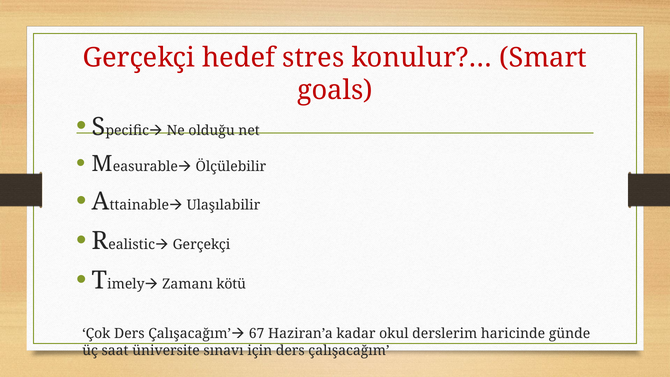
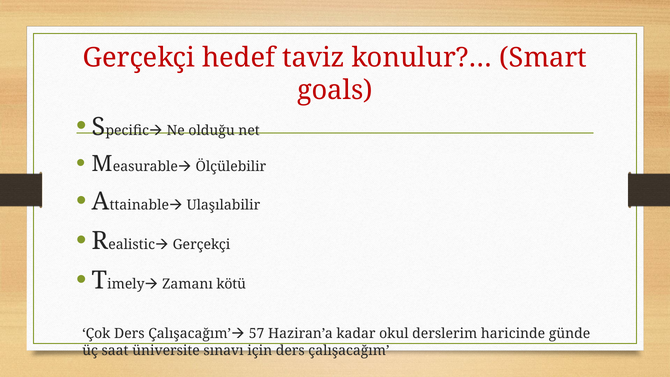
stres: stres -> taviz
67: 67 -> 57
